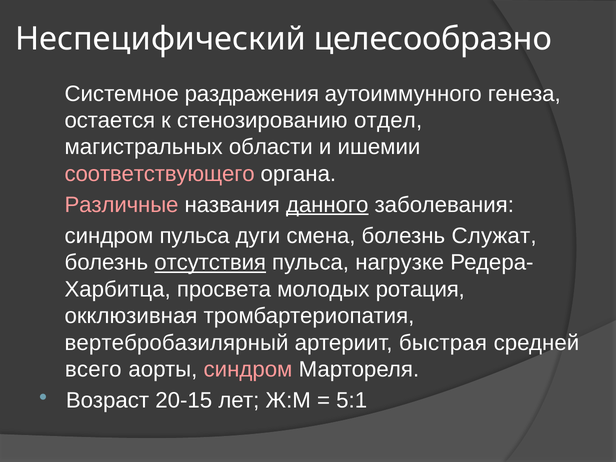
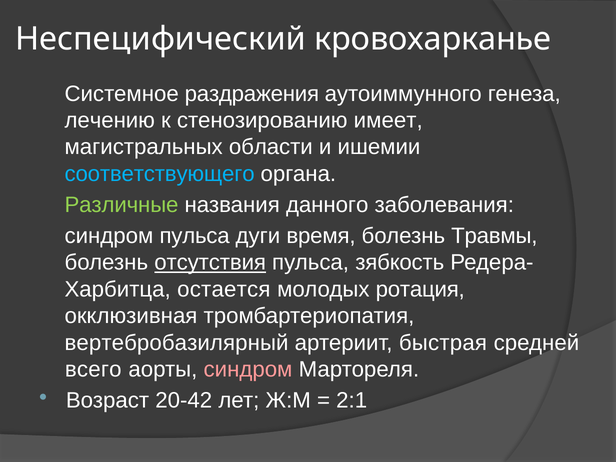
целесообразно: целесообразно -> кровохарканье
остается: остается -> лечению
отдел: отдел -> имеет
соответствующего colour: pink -> light blue
Различные colour: pink -> light green
данного underline: present -> none
смена: смена -> время
Служат: Служат -> Травмы
нагрузке: нагрузке -> зябкость
просвета: просвета -> остается
20-15: 20-15 -> 20-42
5:1: 5:1 -> 2:1
